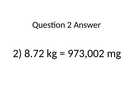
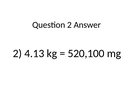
8.72: 8.72 -> 4.13
973,002: 973,002 -> 520,100
